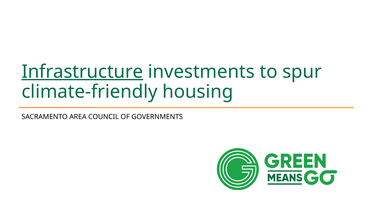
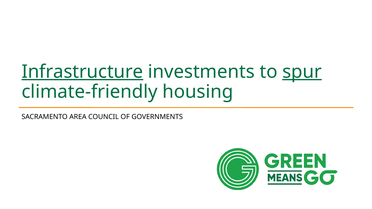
spur underline: none -> present
